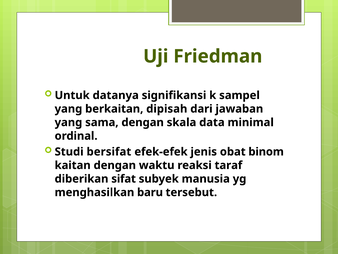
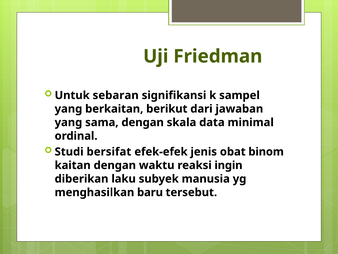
datanya: datanya -> sebaran
dipisah: dipisah -> berikut
taraf: taraf -> ingin
sifat: sifat -> laku
